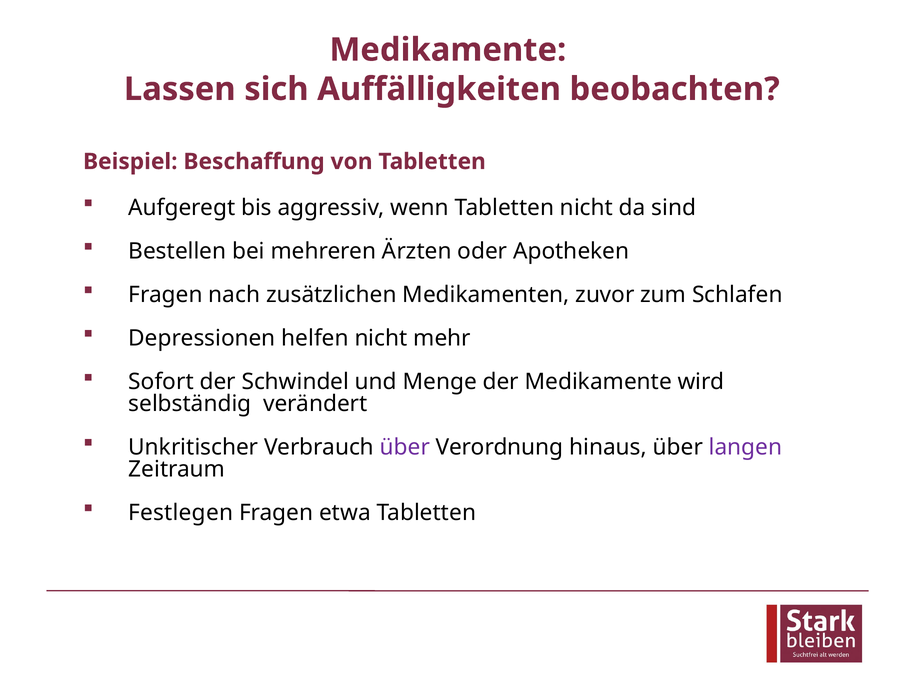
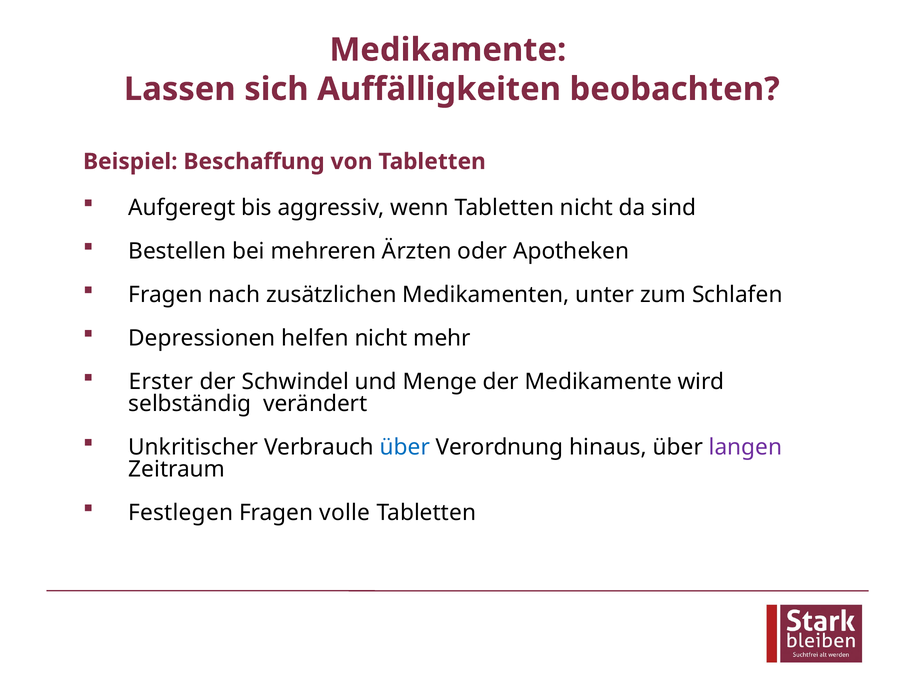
zuvor: zuvor -> unter
Sofort: Sofort -> Erster
über at (405, 447) colour: purple -> blue
etwa: etwa -> volle
